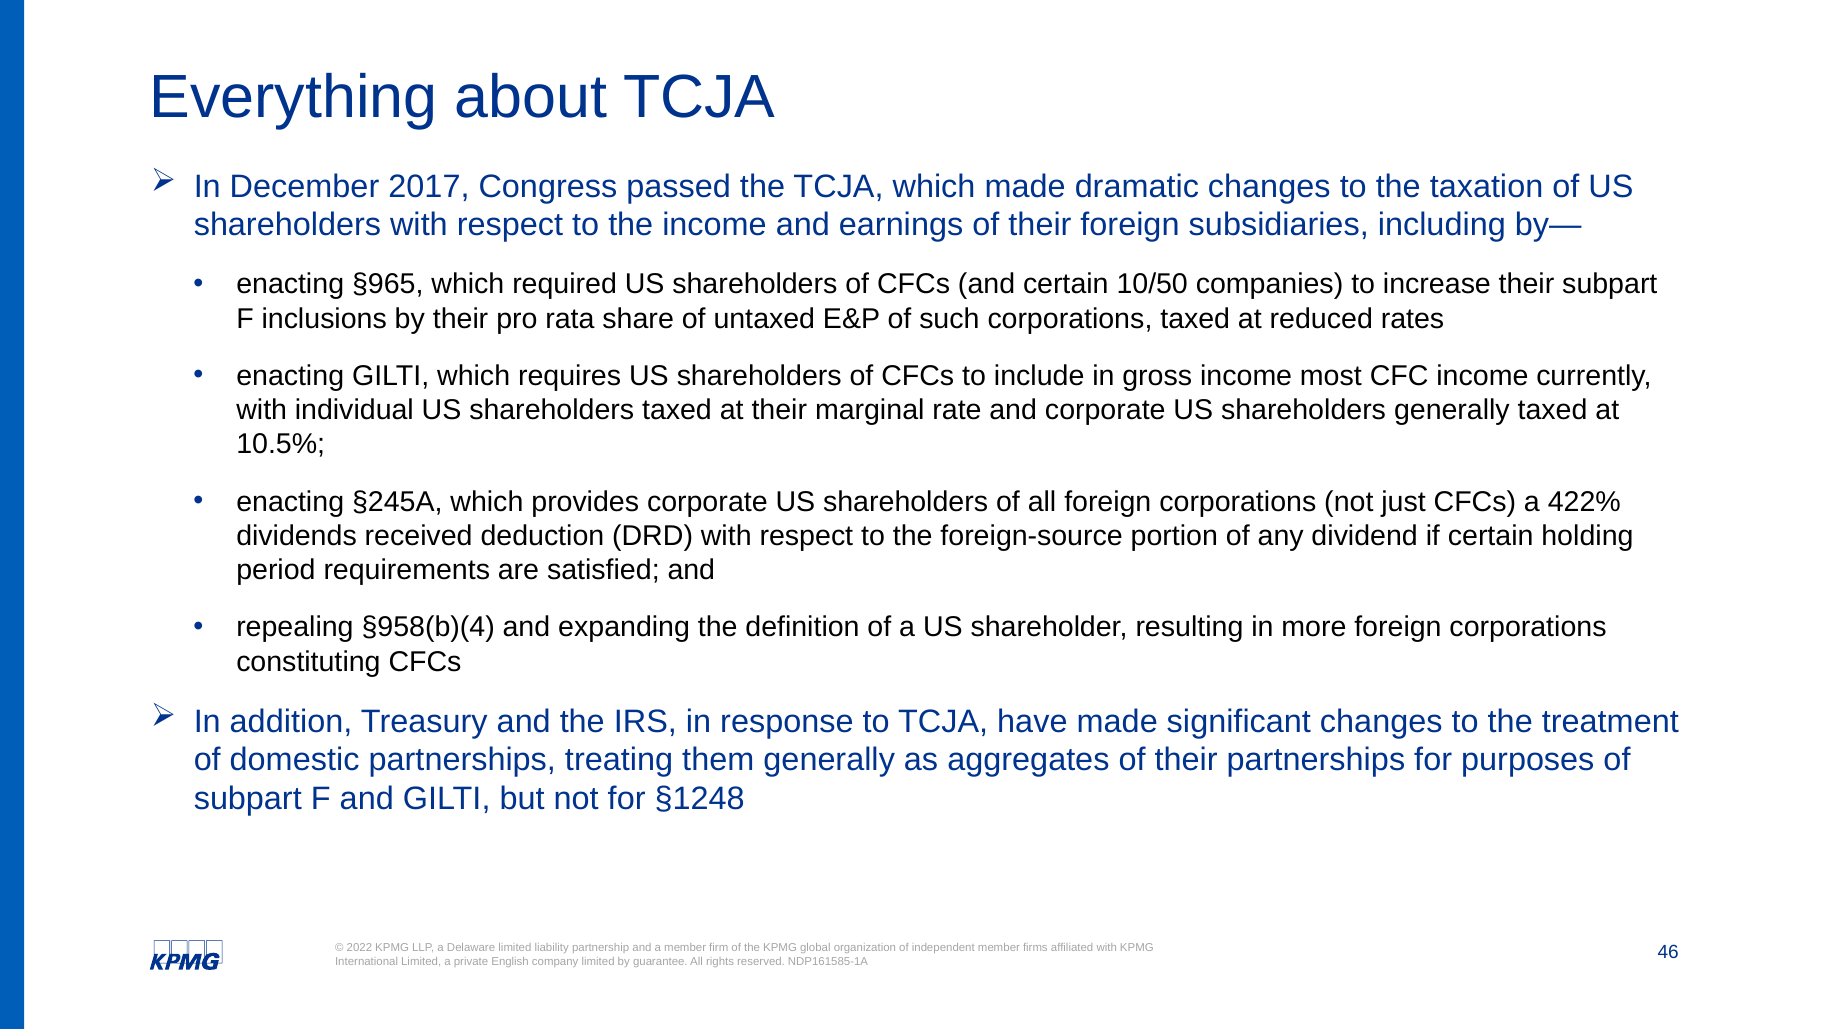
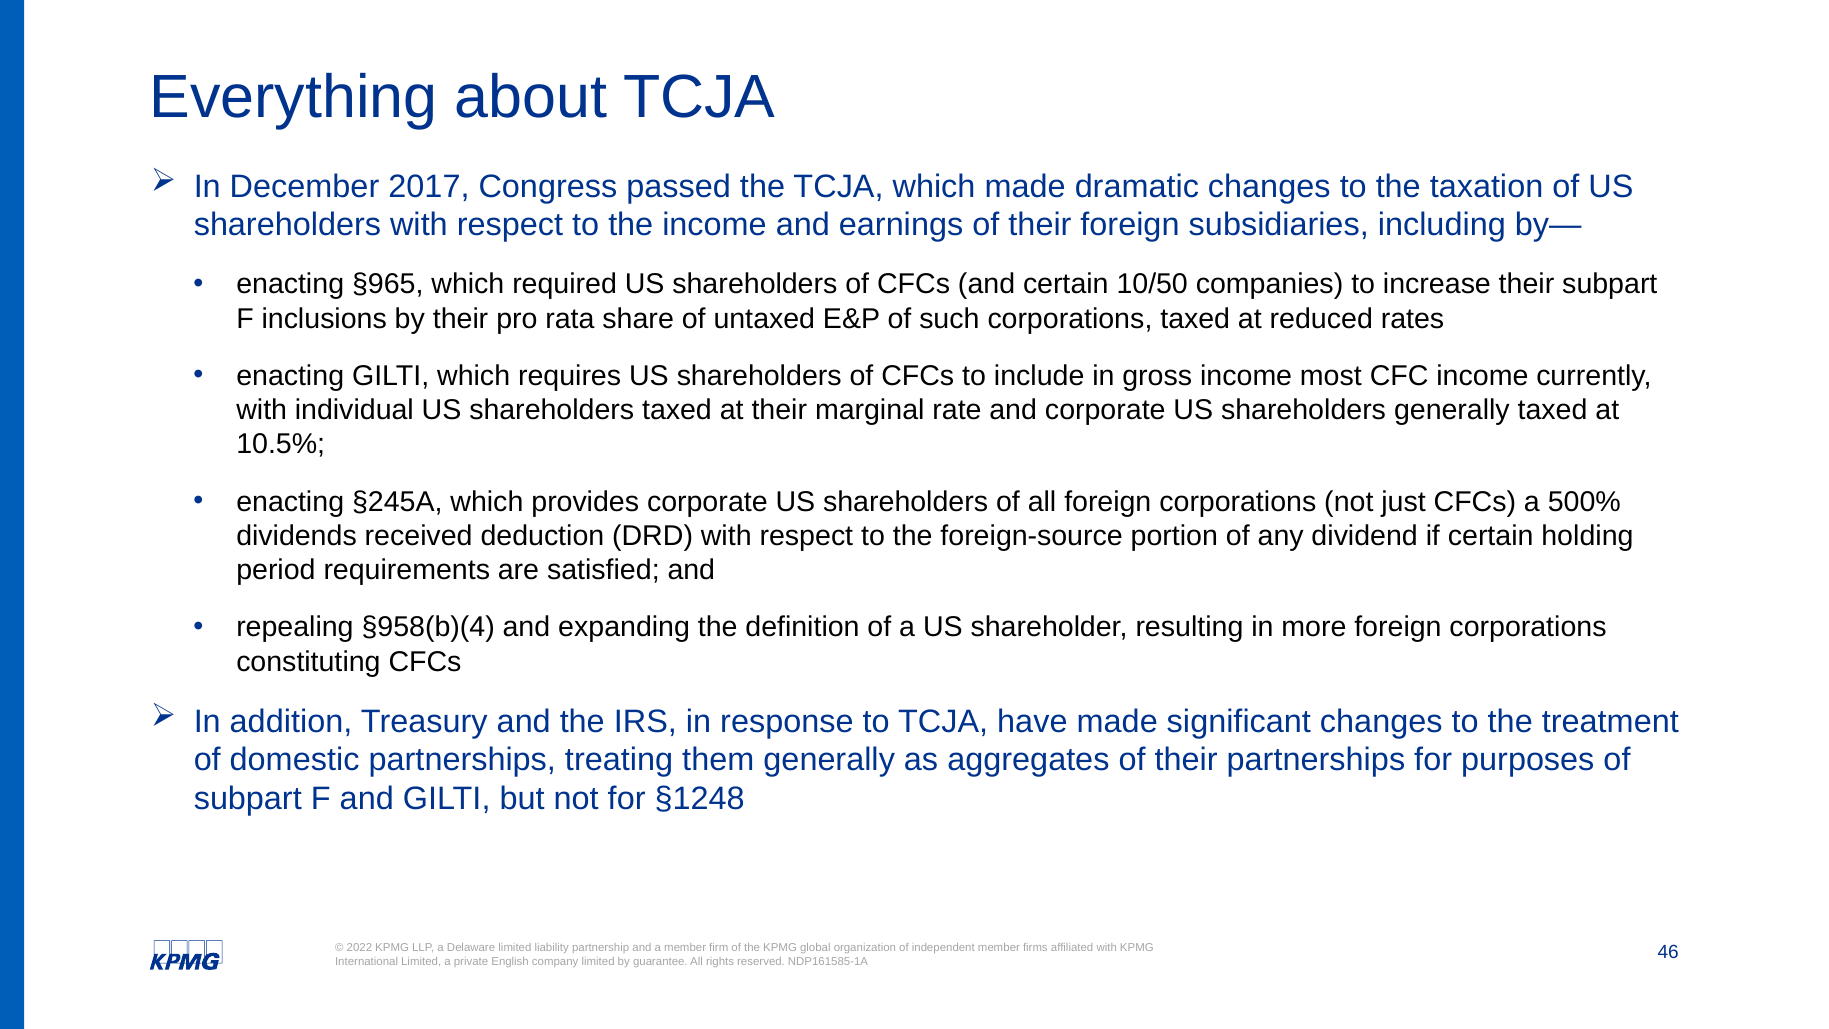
422%: 422% -> 500%
